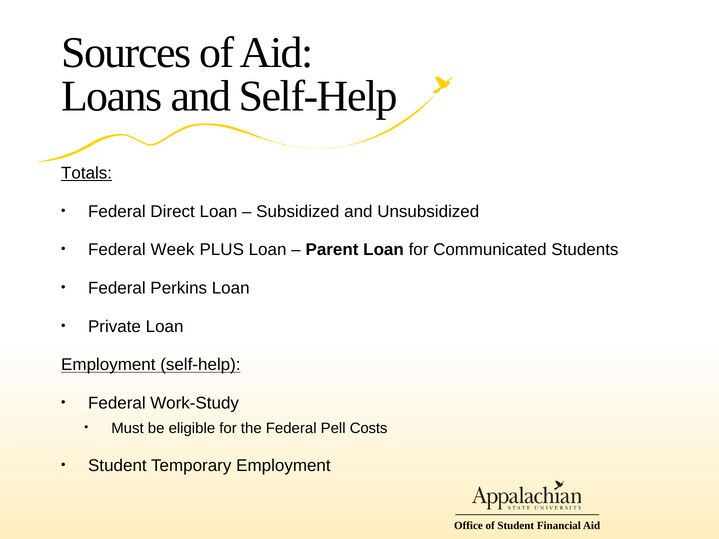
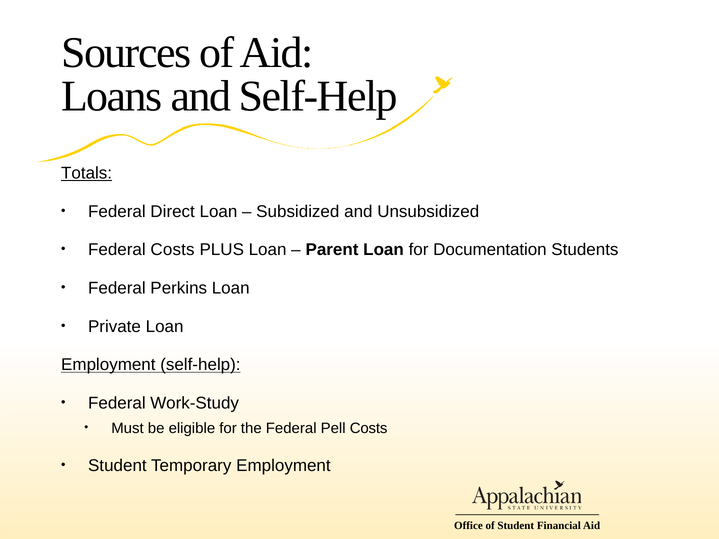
Federal Week: Week -> Costs
Communicated: Communicated -> Documentation
